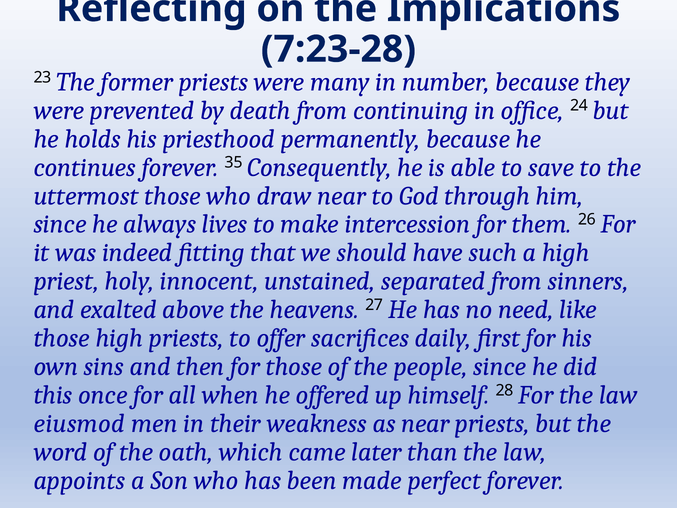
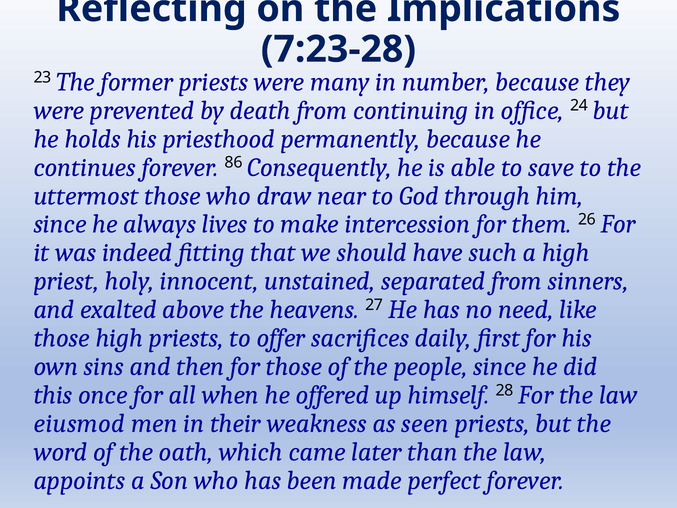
35: 35 -> 86
as near: near -> seen
